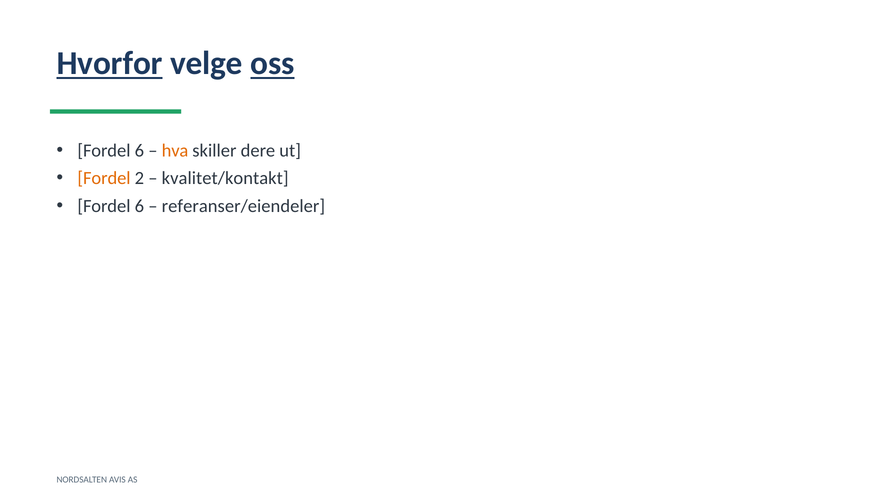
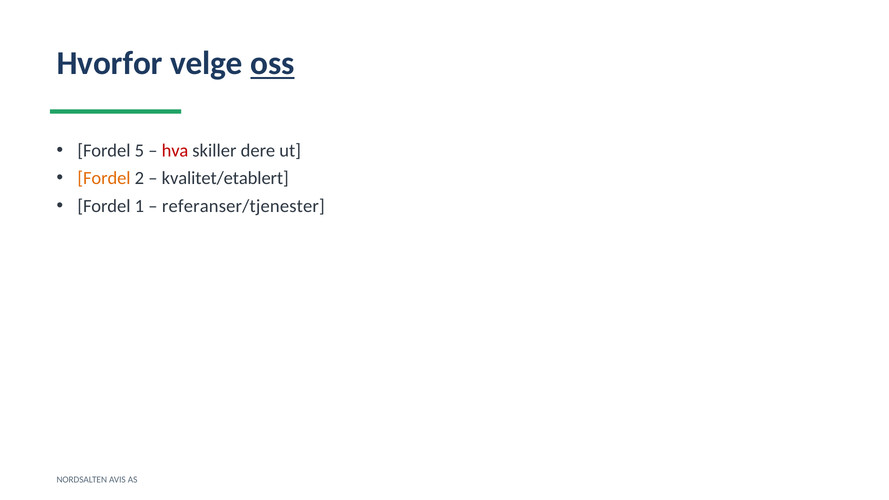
Hvorfor underline: present -> none
6 at (139, 151): 6 -> 5
hva colour: orange -> red
kvalitet/kontakt: kvalitet/kontakt -> kvalitet/etablert
6 at (139, 206): 6 -> 1
referanser/eiendeler: referanser/eiendeler -> referanser/tjenester
